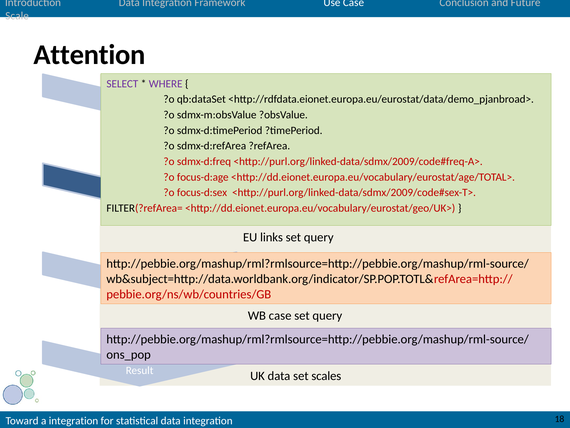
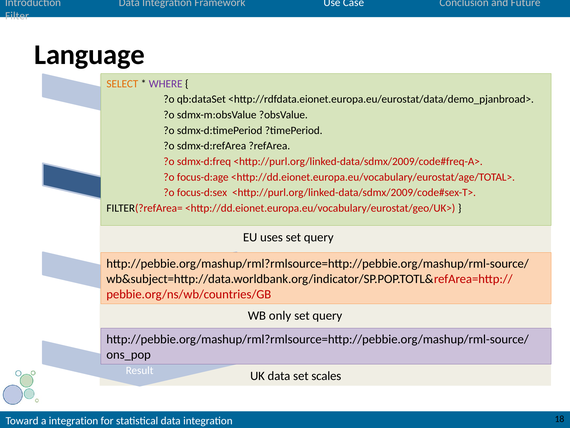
Scale: Scale -> Filter
Attention: Attention -> Language
SELECT colour: purple -> orange
links: links -> uses
WB case: case -> only
